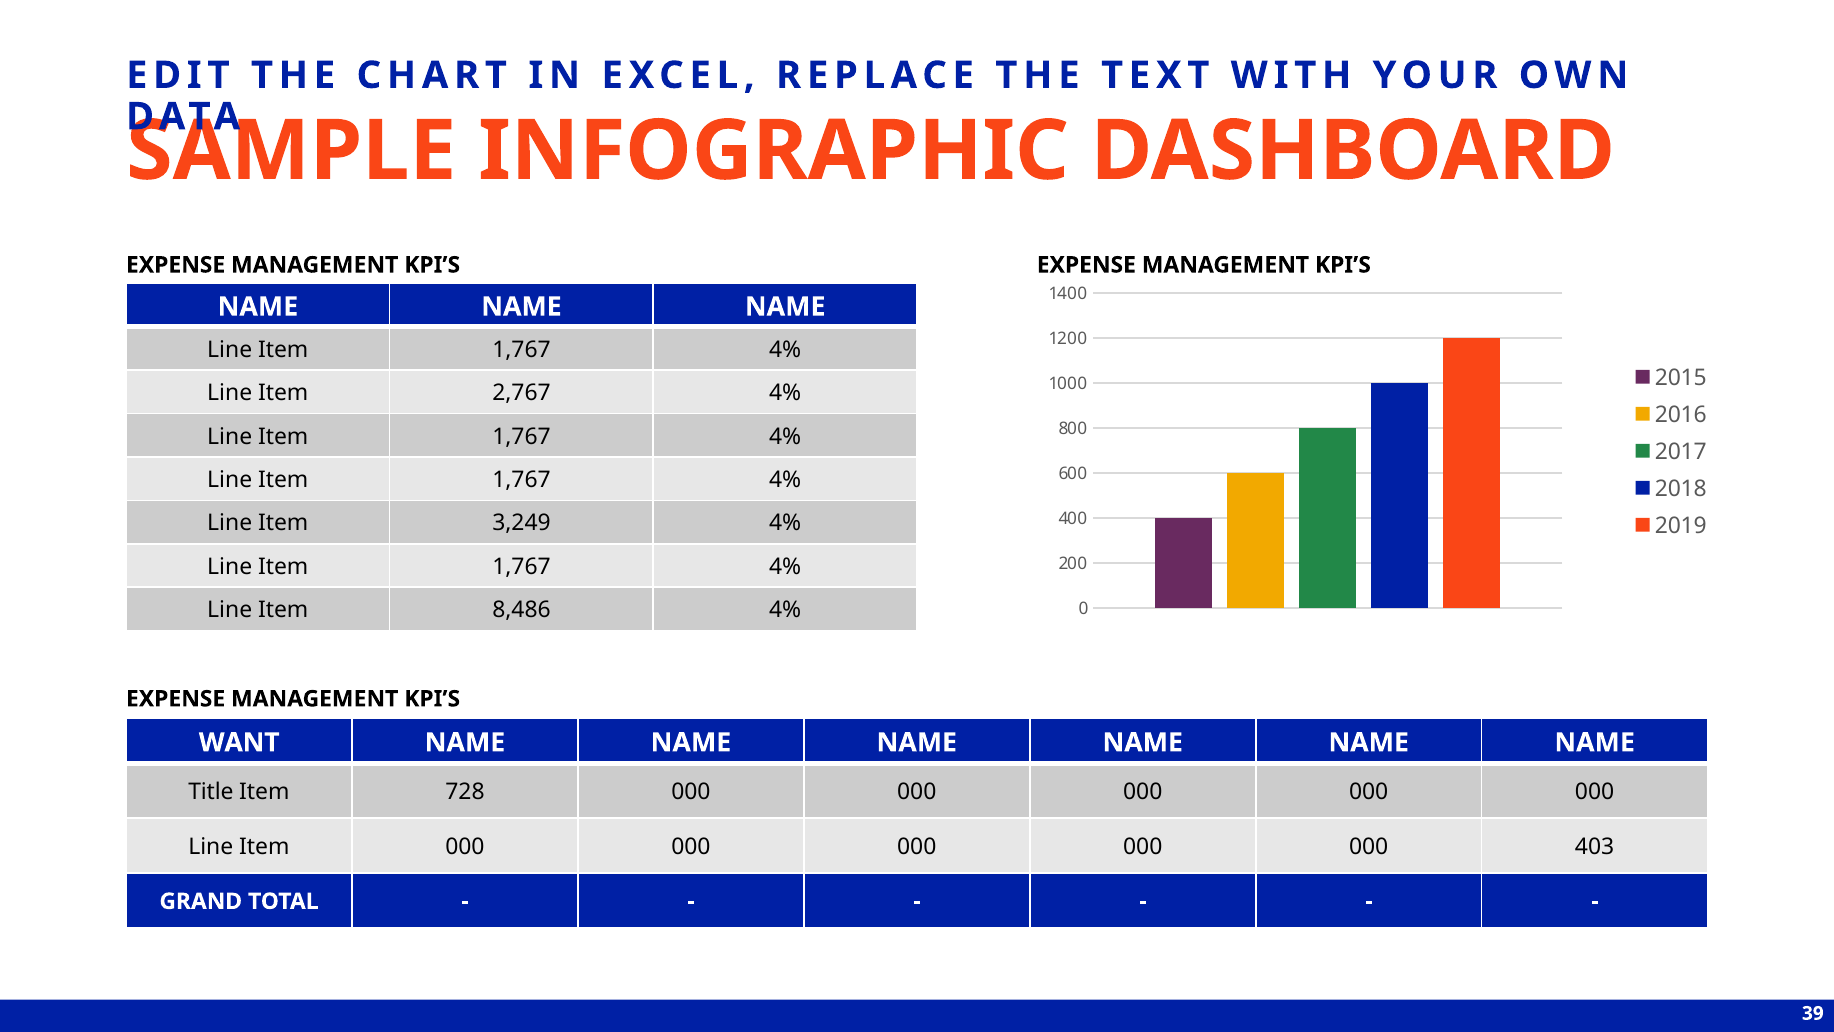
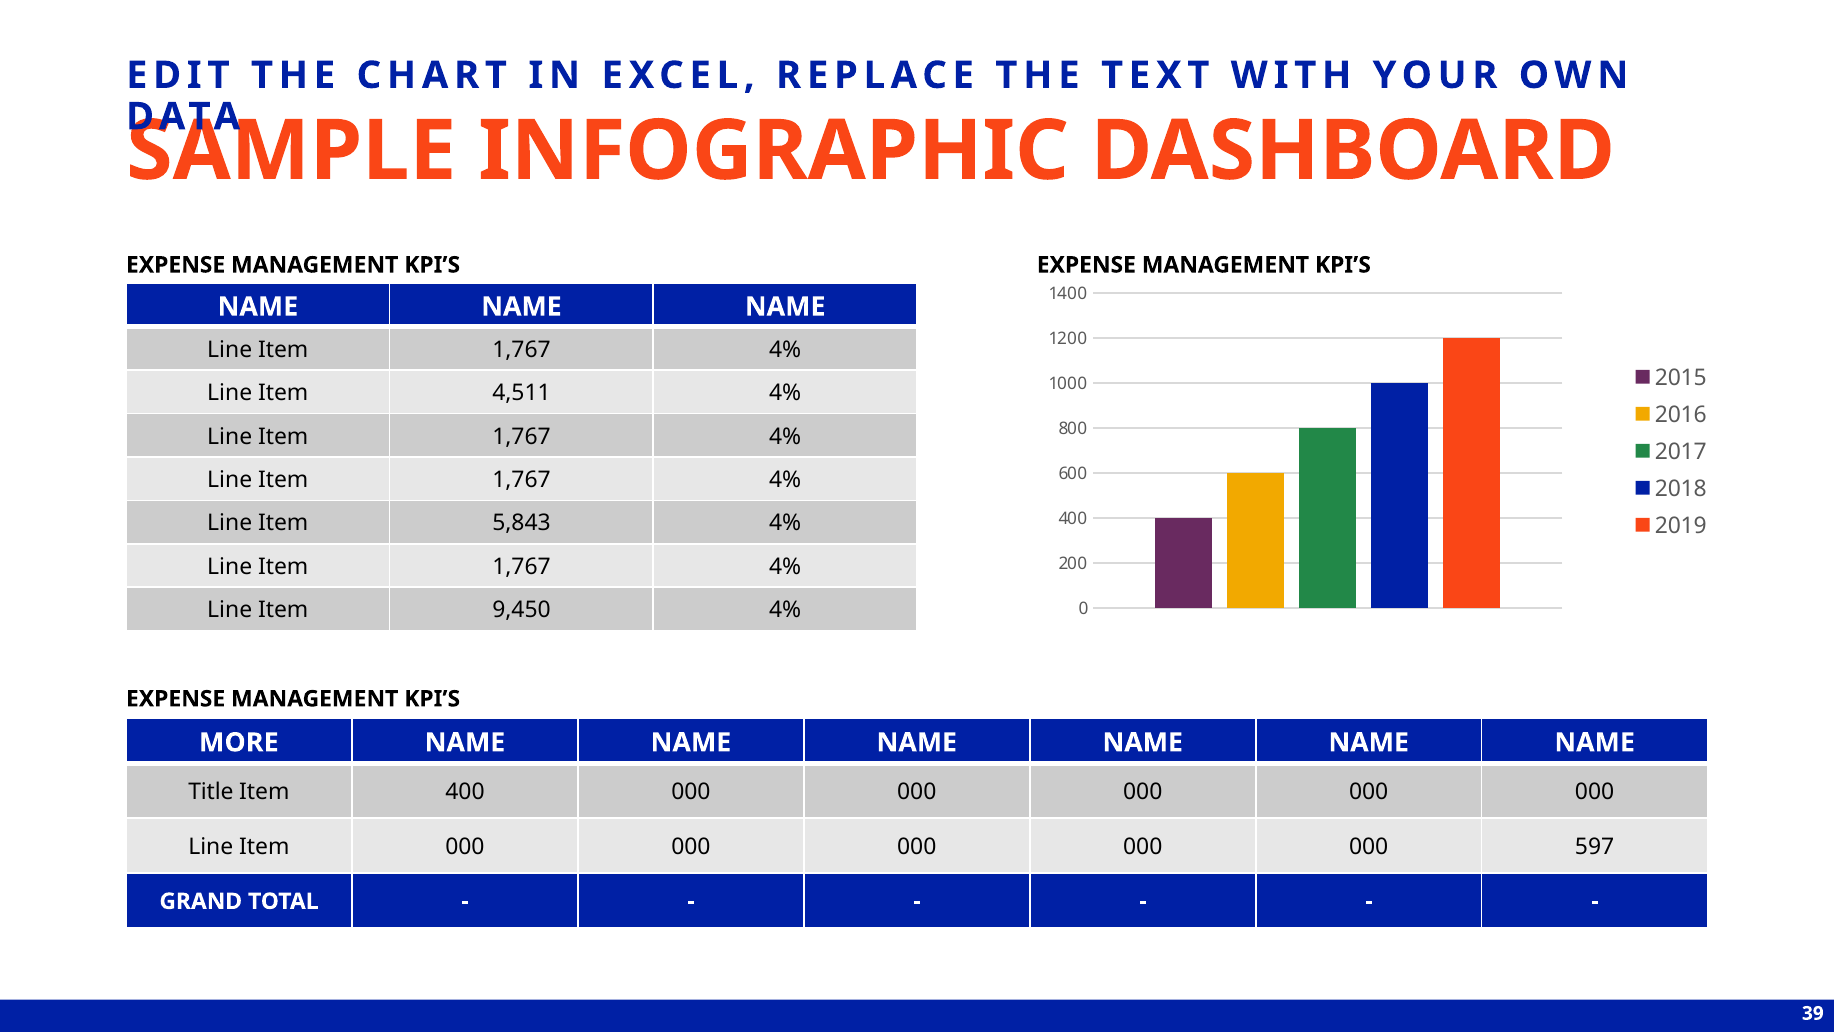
2,767: 2,767 -> 4,511
3,249: 3,249 -> 5,843
8,486: 8,486 -> 9,450
WANT: WANT -> MORE
Item 728: 728 -> 400
403: 403 -> 597
